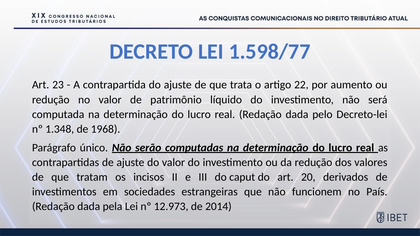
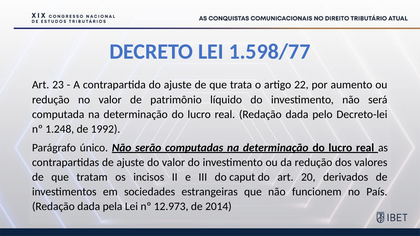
1.348: 1.348 -> 1.248
1968: 1968 -> 1992
